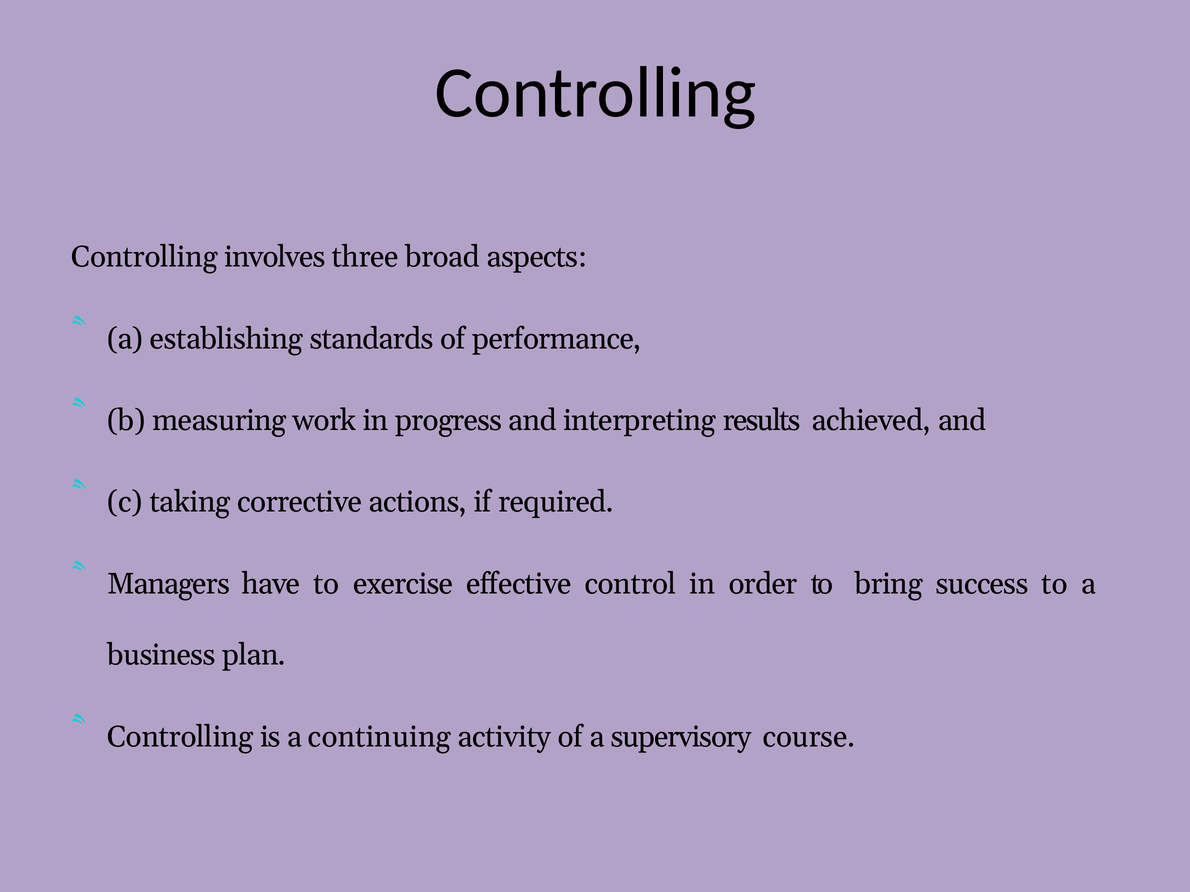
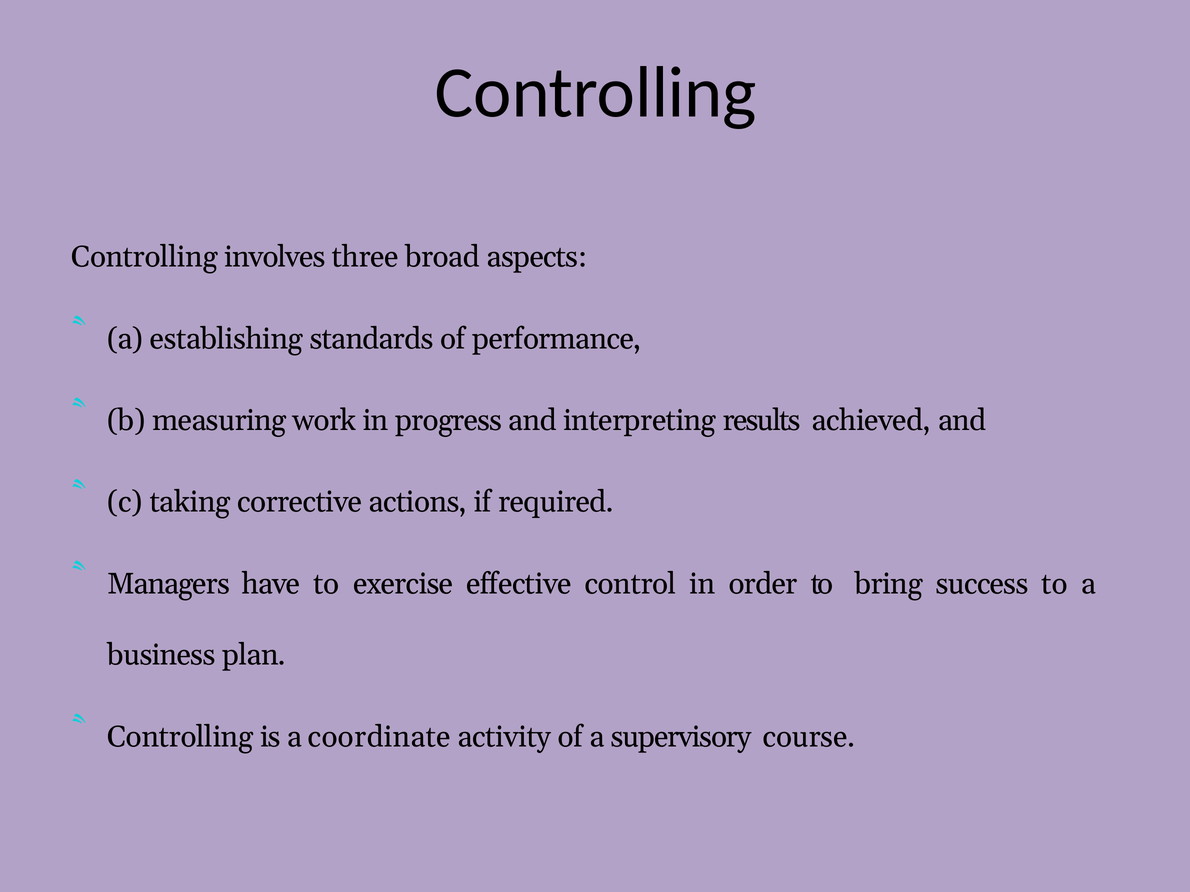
continuing: continuing -> coordinate
